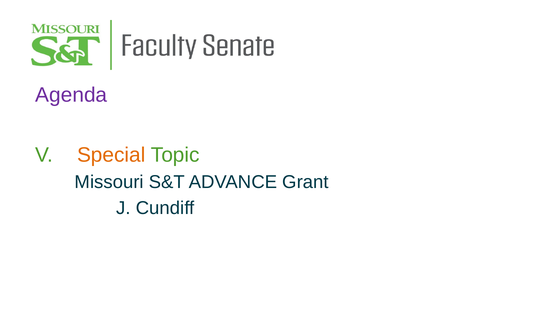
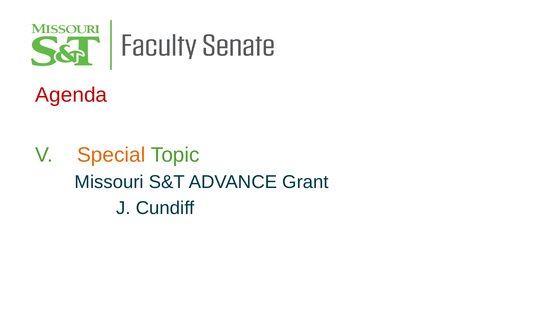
Agenda colour: purple -> red
